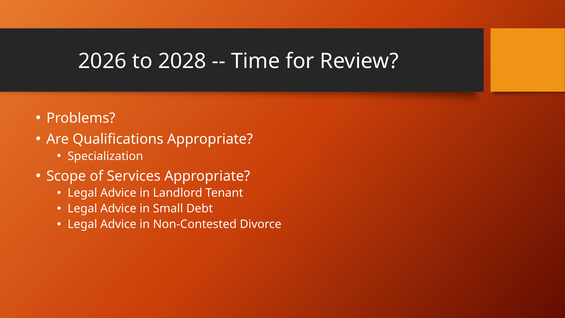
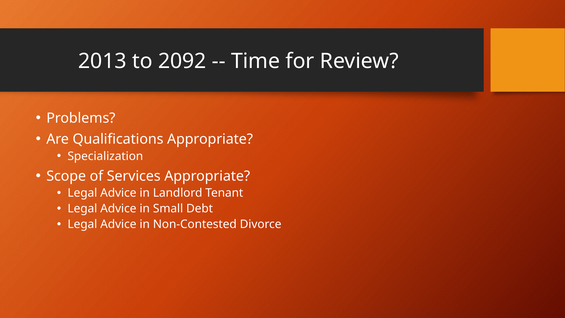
2026: 2026 -> 2013
2028: 2028 -> 2092
